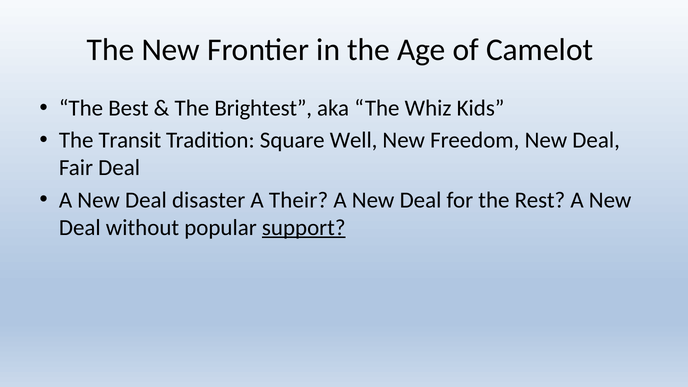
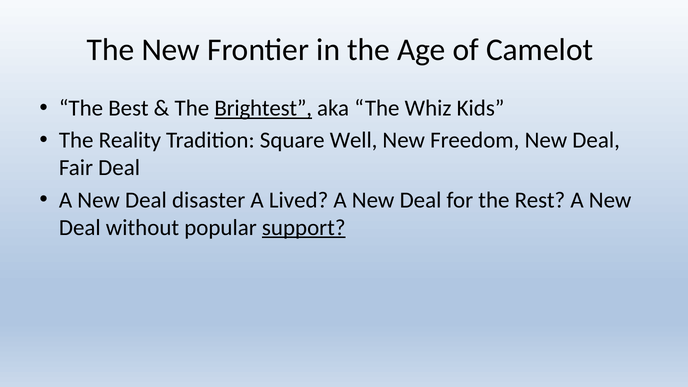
Brightest underline: none -> present
Transit: Transit -> Reality
Their: Their -> Lived
